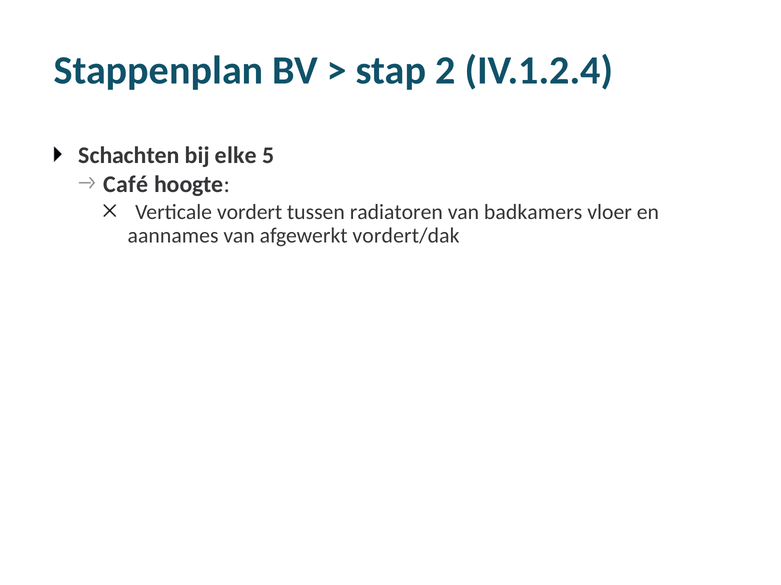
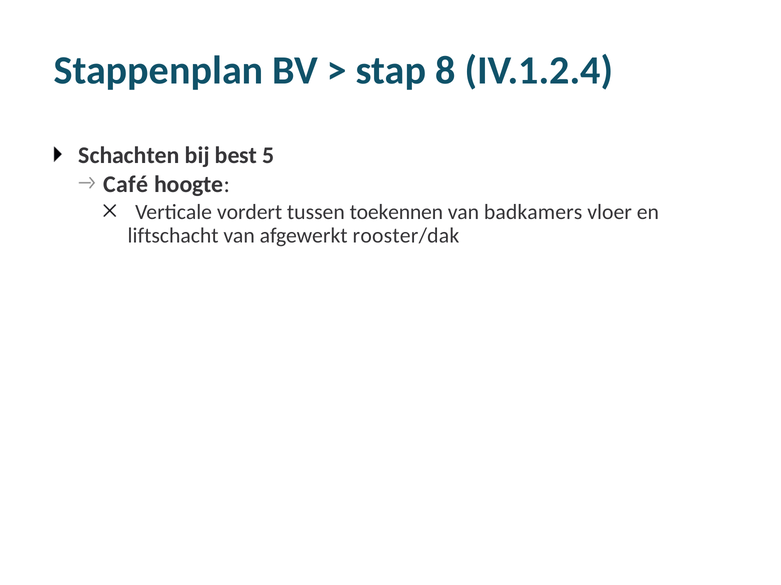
2: 2 -> 8
elke: elke -> best
radiatoren: radiatoren -> toekennen
aannames: aannames -> liftschacht
vordert/dak: vordert/dak -> rooster/dak
